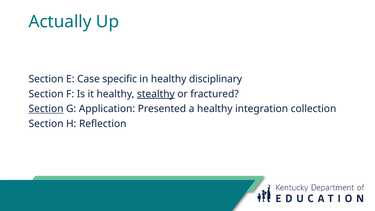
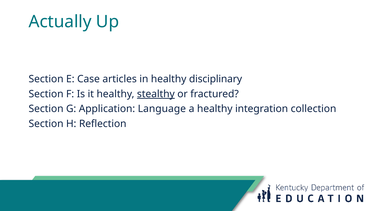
specific: specific -> articles
Section at (46, 109) underline: present -> none
Presented: Presented -> Language
